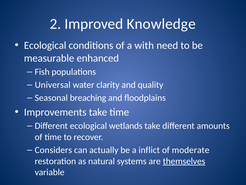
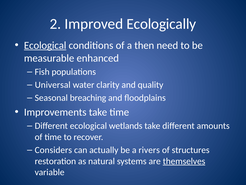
Knowledge: Knowledge -> Ecologically
Ecological at (45, 45) underline: none -> present
with: with -> then
inflict: inflict -> rivers
moderate: moderate -> structures
